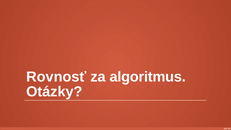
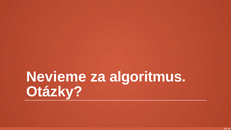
Rovnosť: Rovnosť -> Nevieme
